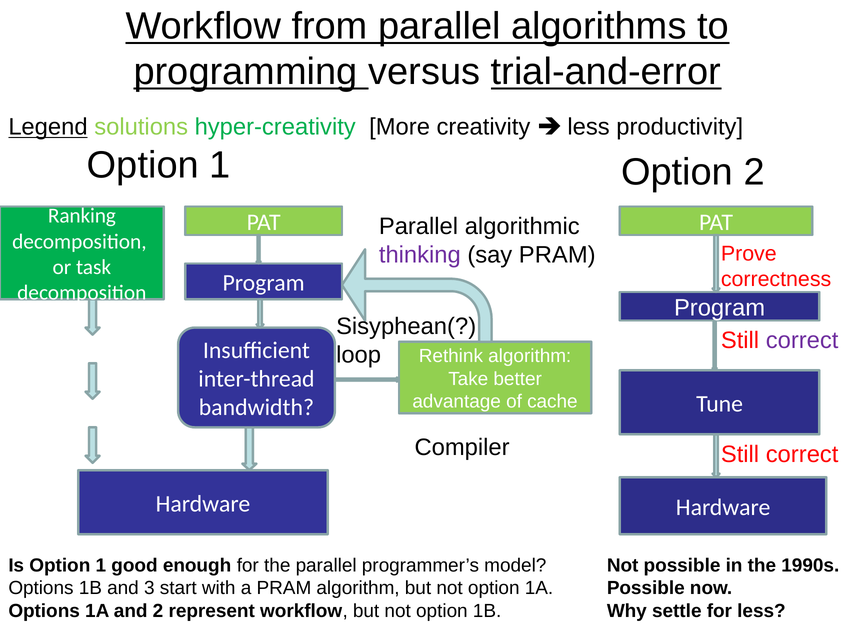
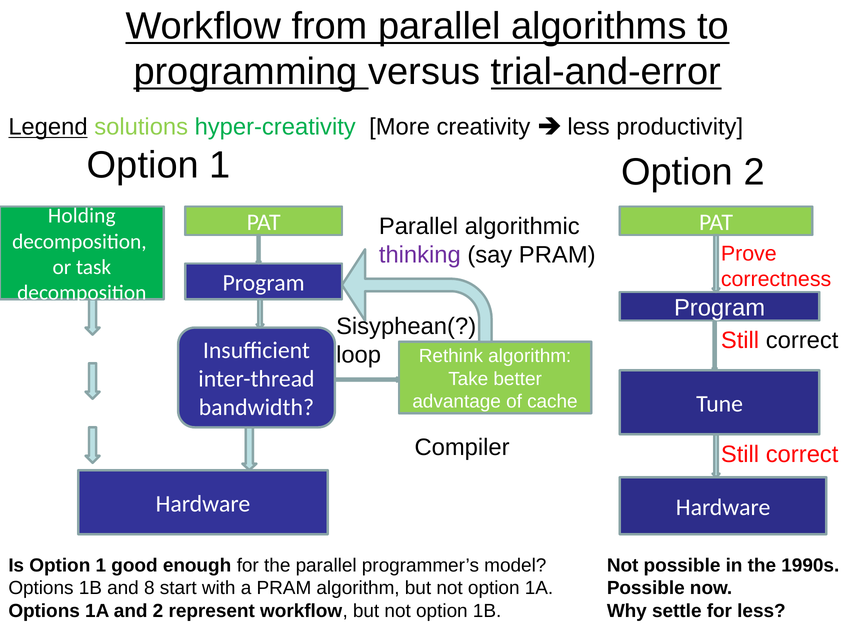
Ranking: Ranking -> Holding
correct at (802, 341) colour: purple -> black
3: 3 -> 8
